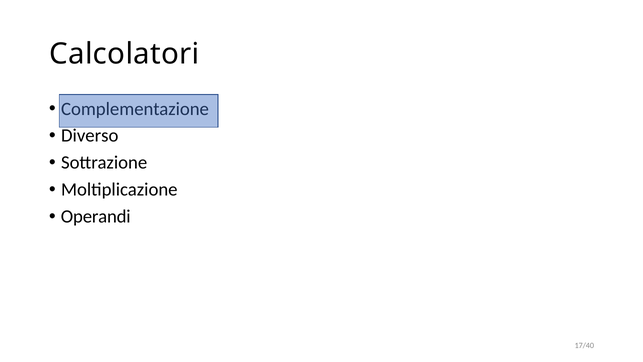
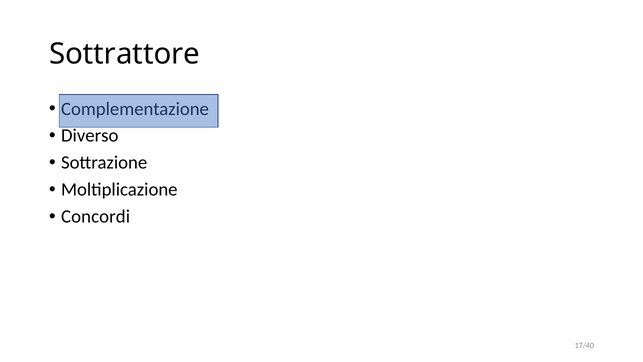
Calcolatori: Calcolatori -> Sottrattore
Operandi: Operandi -> Concordi
